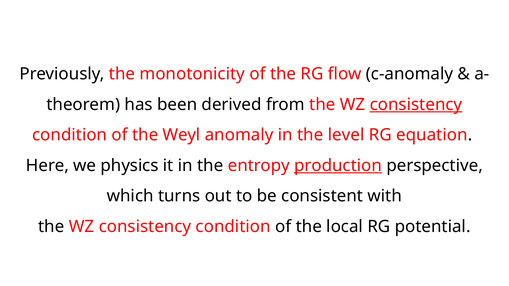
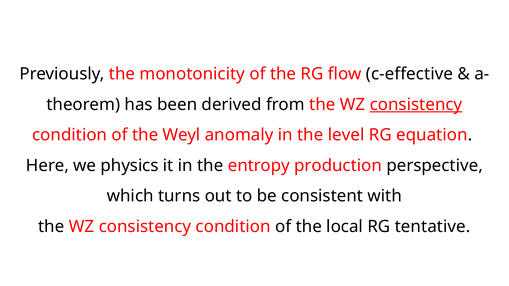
c-anomaly: c-anomaly -> c-effective
production underline: present -> none
potential: potential -> tentative
